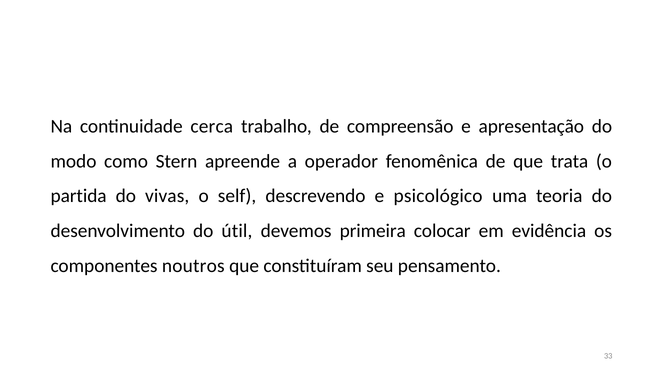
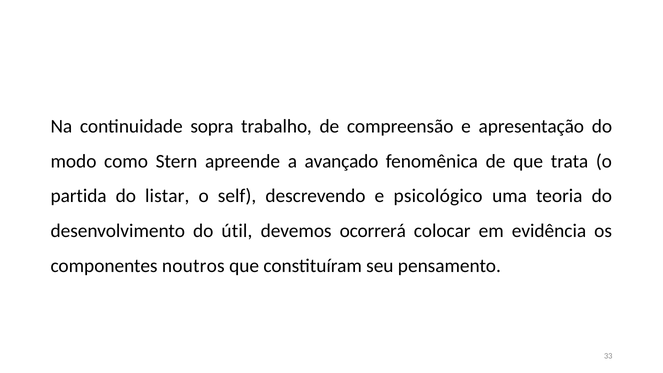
cerca: cerca -> sopra
operador: operador -> avançado
vivas: vivas -> listar
primeira: primeira -> ocorrerá
